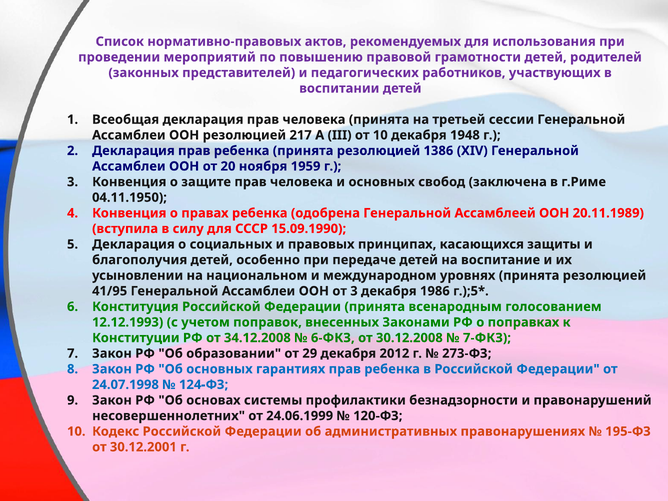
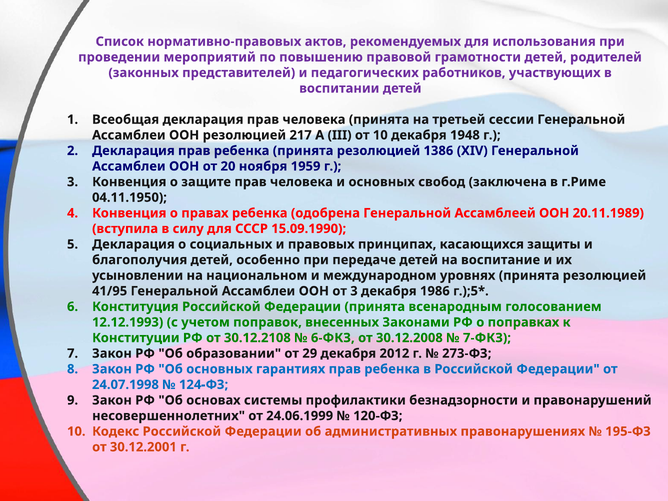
34.12.2008: 34.12.2008 -> 30.12.2108
